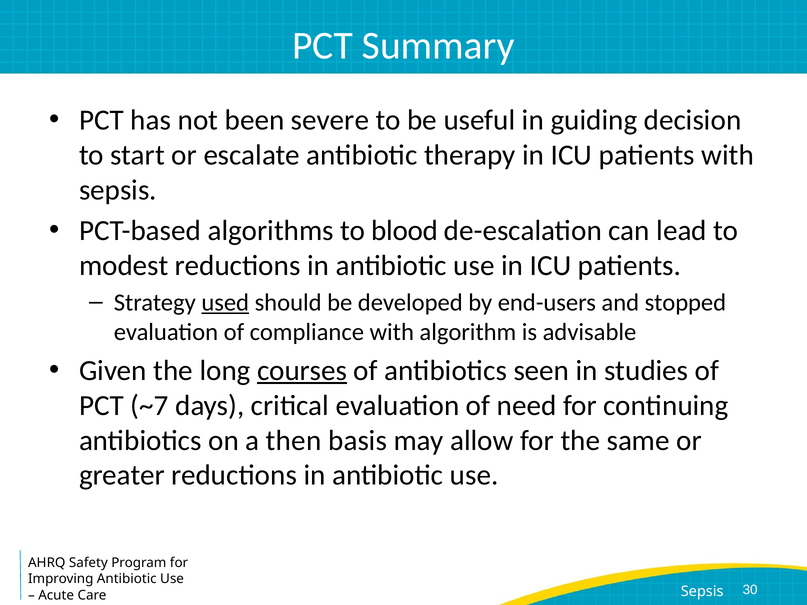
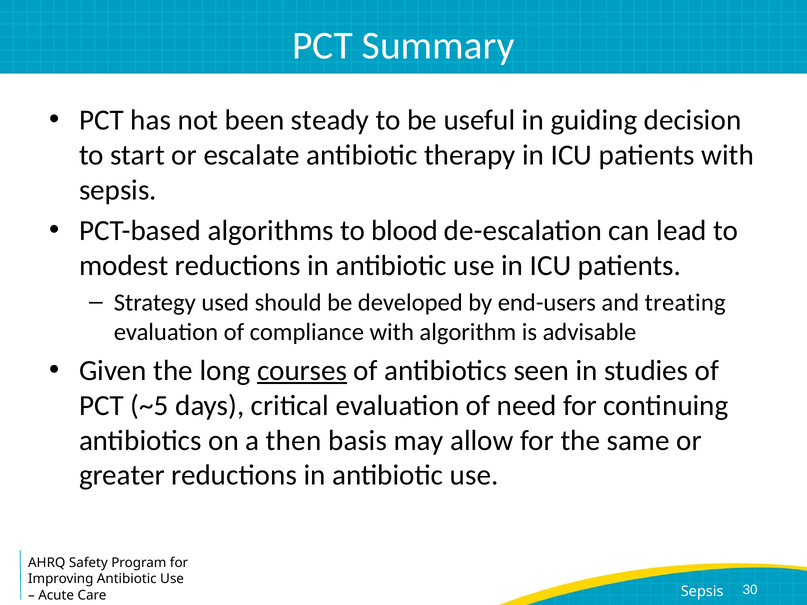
severe: severe -> steady
used underline: present -> none
stopped: stopped -> treating
~7: ~7 -> ~5
